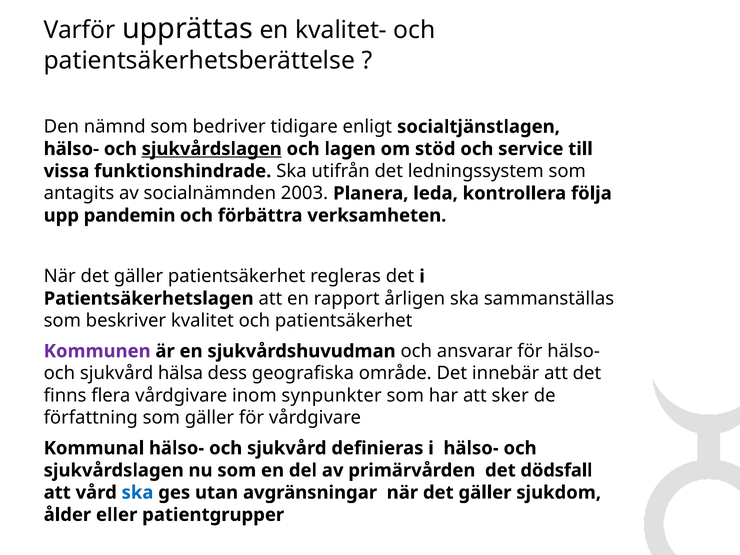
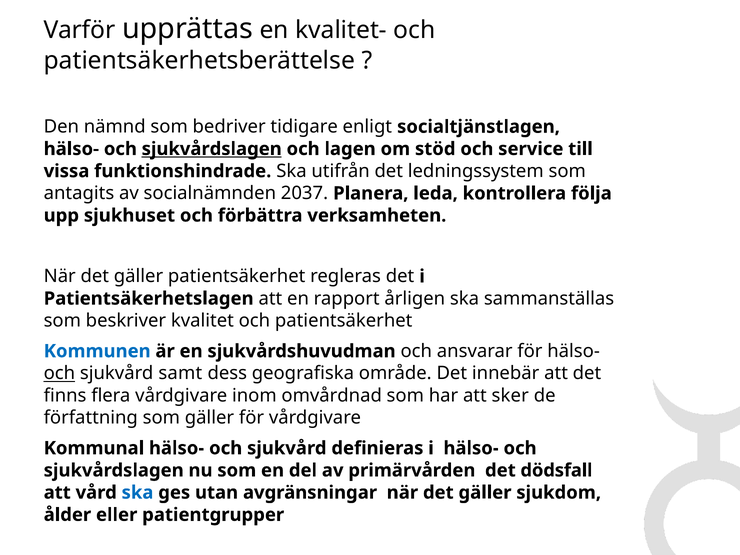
2003: 2003 -> 2037
pandemin: pandemin -> sjukhuset
Kommunen colour: purple -> blue
och at (59, 373) underline: none -> present
hälsa: hälsa -> samt
synpunkter: synpunkter -> omvårdnad
